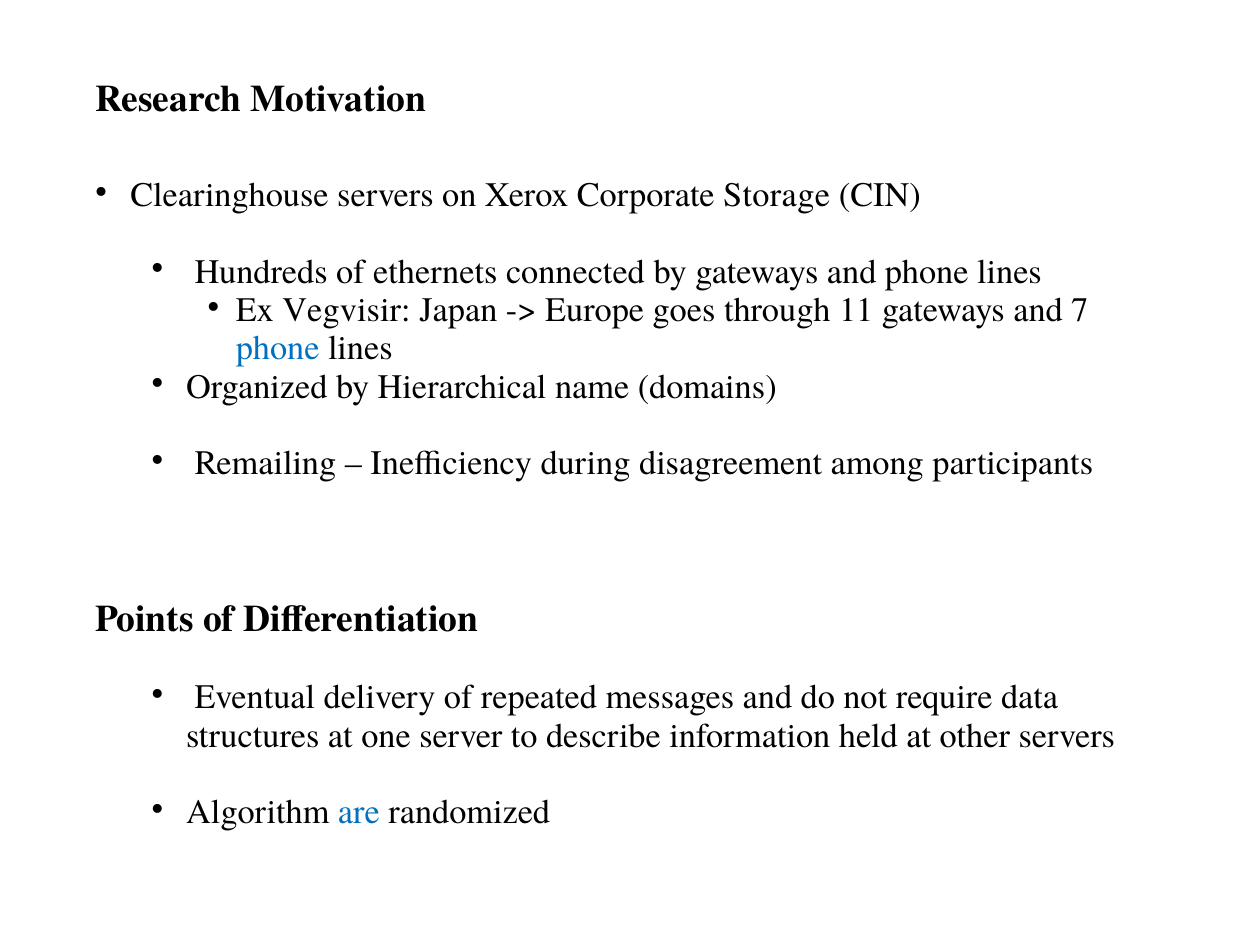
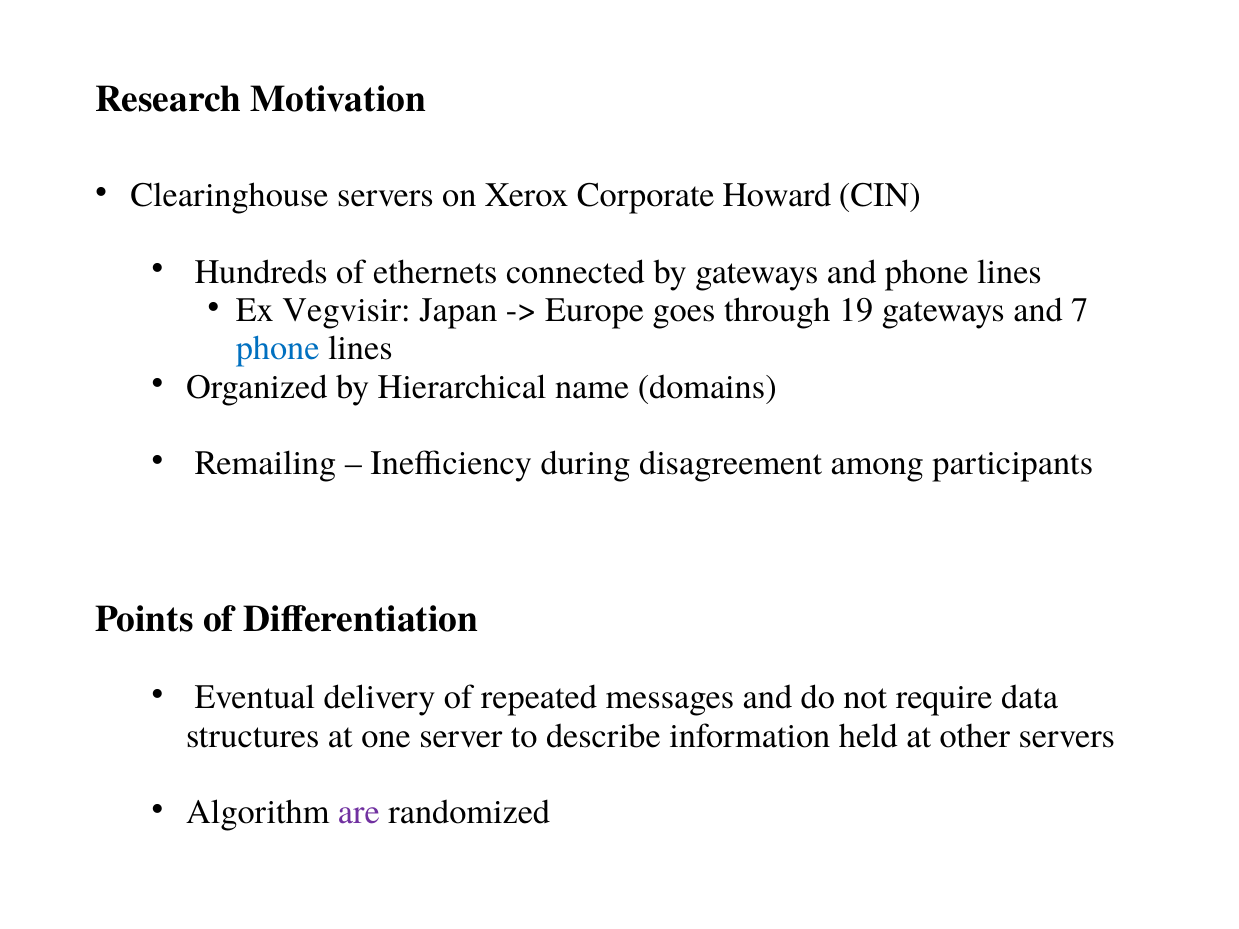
Storage: Storage -> Howard
11: 11 -> 19
are colour: blue -> purple
